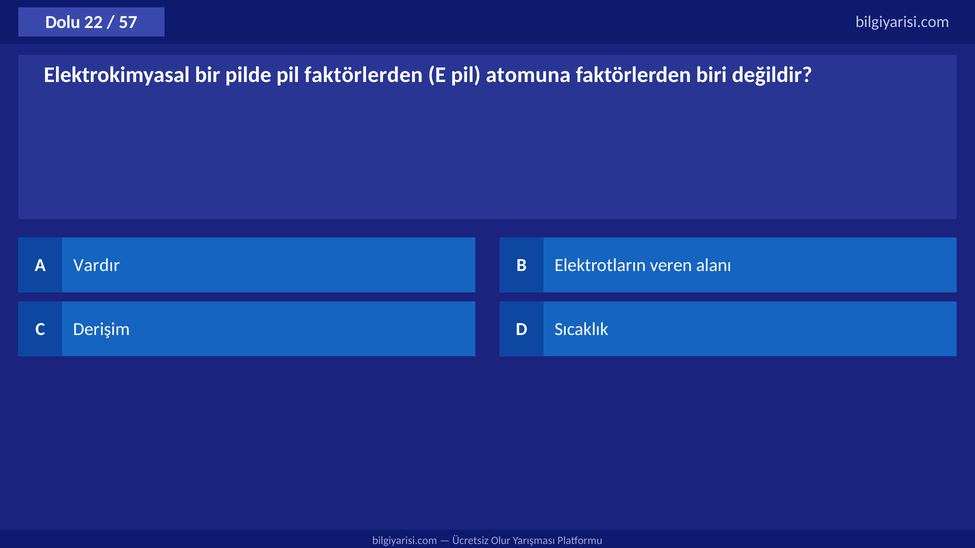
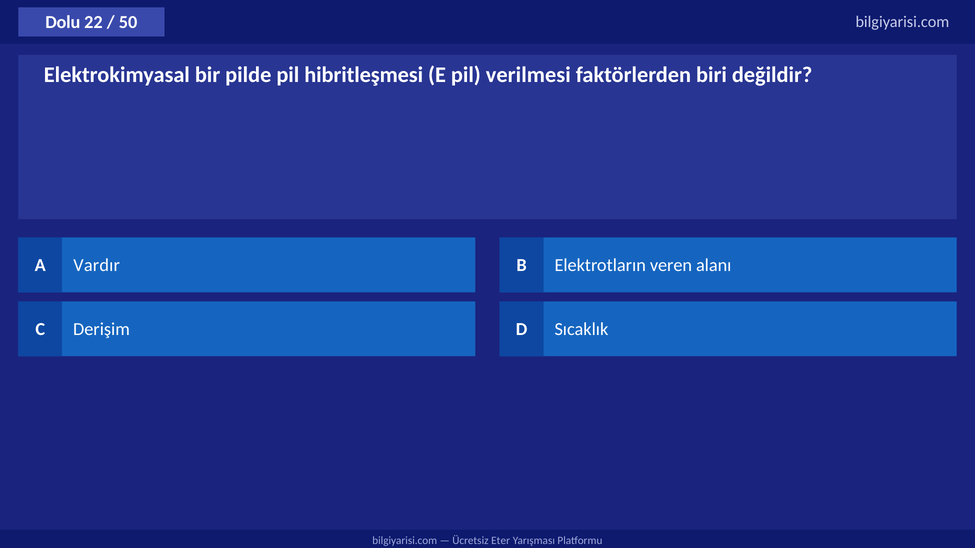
57: 57 -> 50
pil faktörlerden: faktörlerden -> hibritleşmesi
atomuna: atomuna -> verilmesi
Olur: Olur -> Eter
